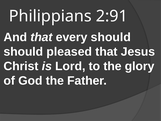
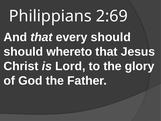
2:91: 2:91 -> 2:69
pleased: pleased -> whereto
